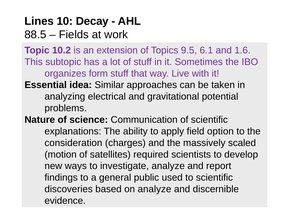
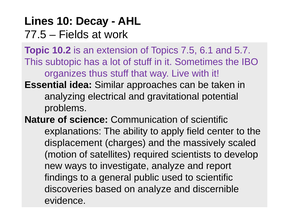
88.5: 88.5 -> 77.5
9.5: 9.5 -> 7.5
1.6: 1.6 -> 5.7
form: form -> thus
option: option -> center
consideration: consideration -> displacement
